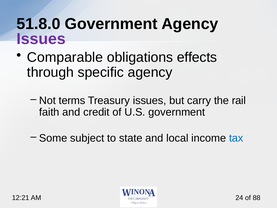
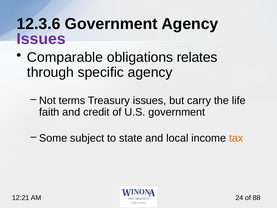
51.8.0: 51.8.0 -> 12.3.6
effects: effects -> relates
rail: rail -> life
tax colour: blue -> orange
